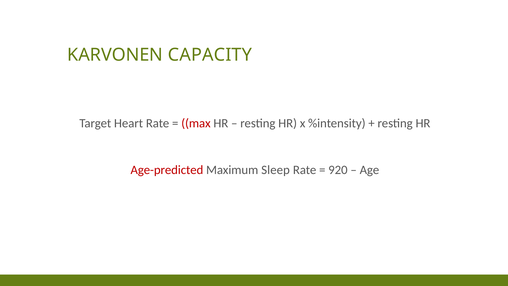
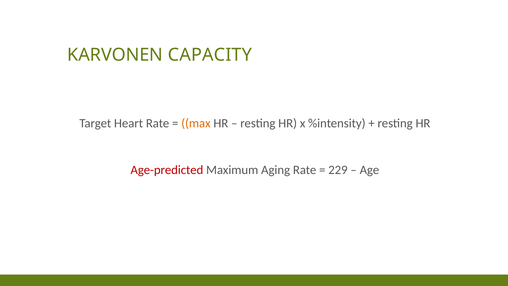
max colour: red -> orange
Sleep: Sleep -> Aging
920: 920 -> 229
